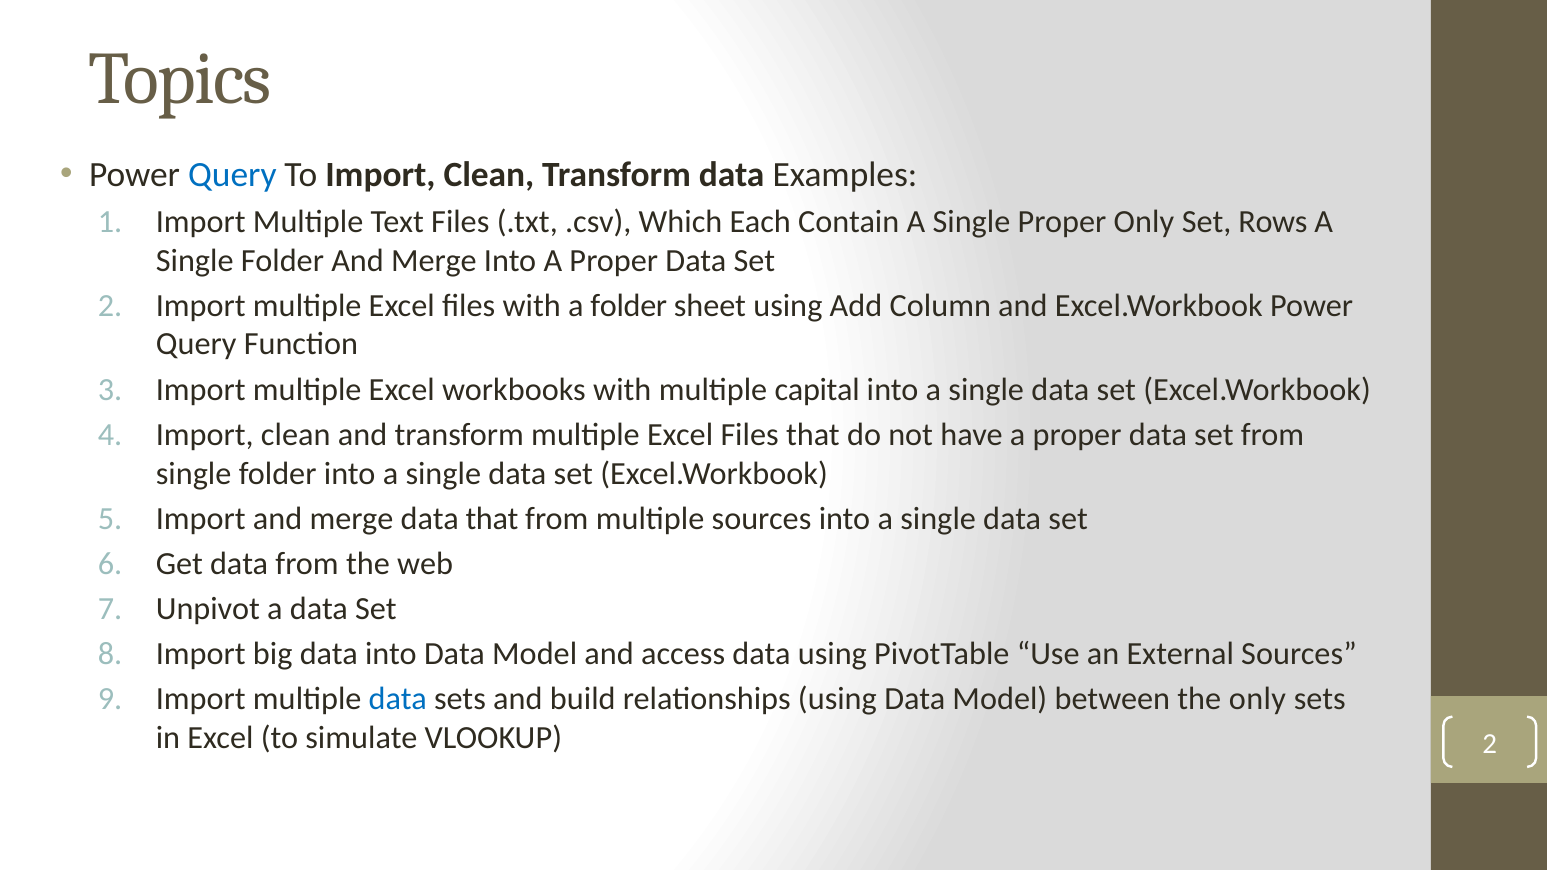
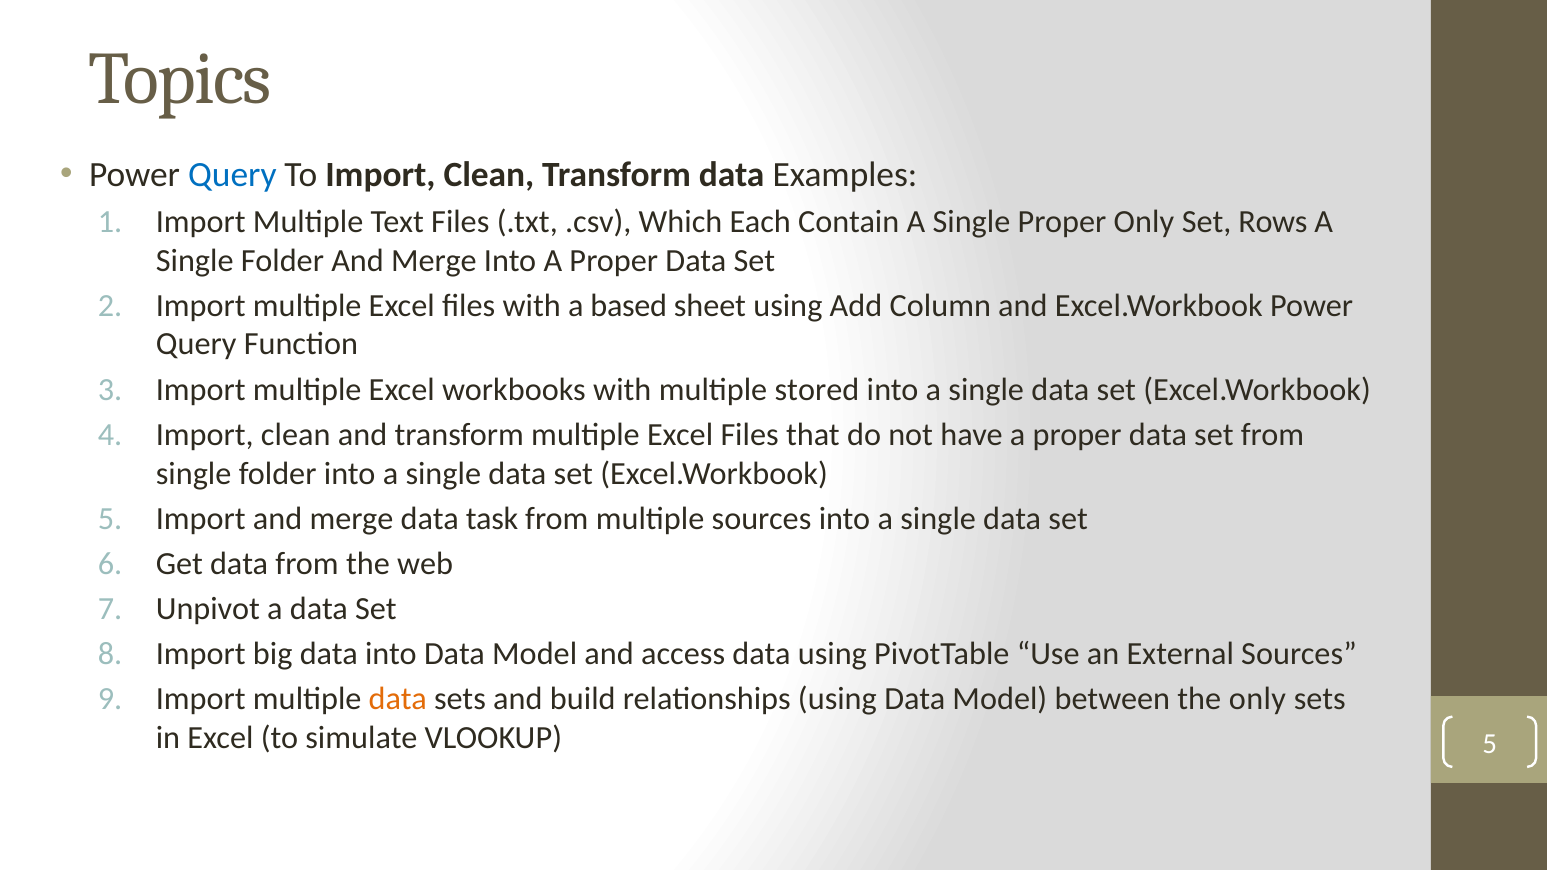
a folder: folder -> based
capital: capital -> stored
data that: that -> task
data at (398, 699) colour: blue -> orange
VLOOKUP 2: 2 -> 5
